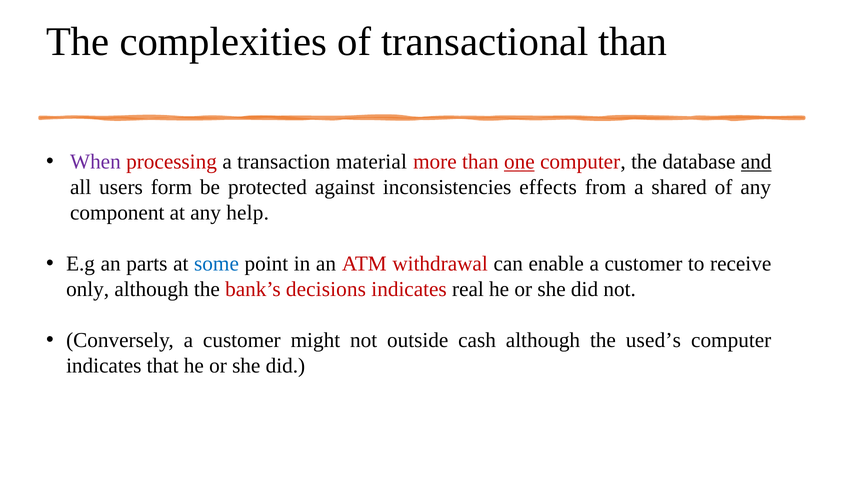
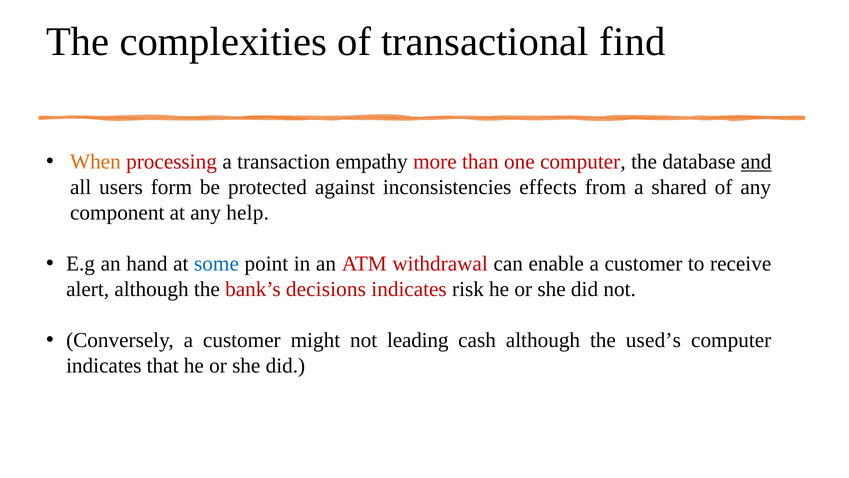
transactional than: than -> find
When colour: purple -> orange
material: material -> empathy
one underline: present -> none
parts: parts -> hand
only: only -> alert
real: real -> risk
outside: outside -> leading
